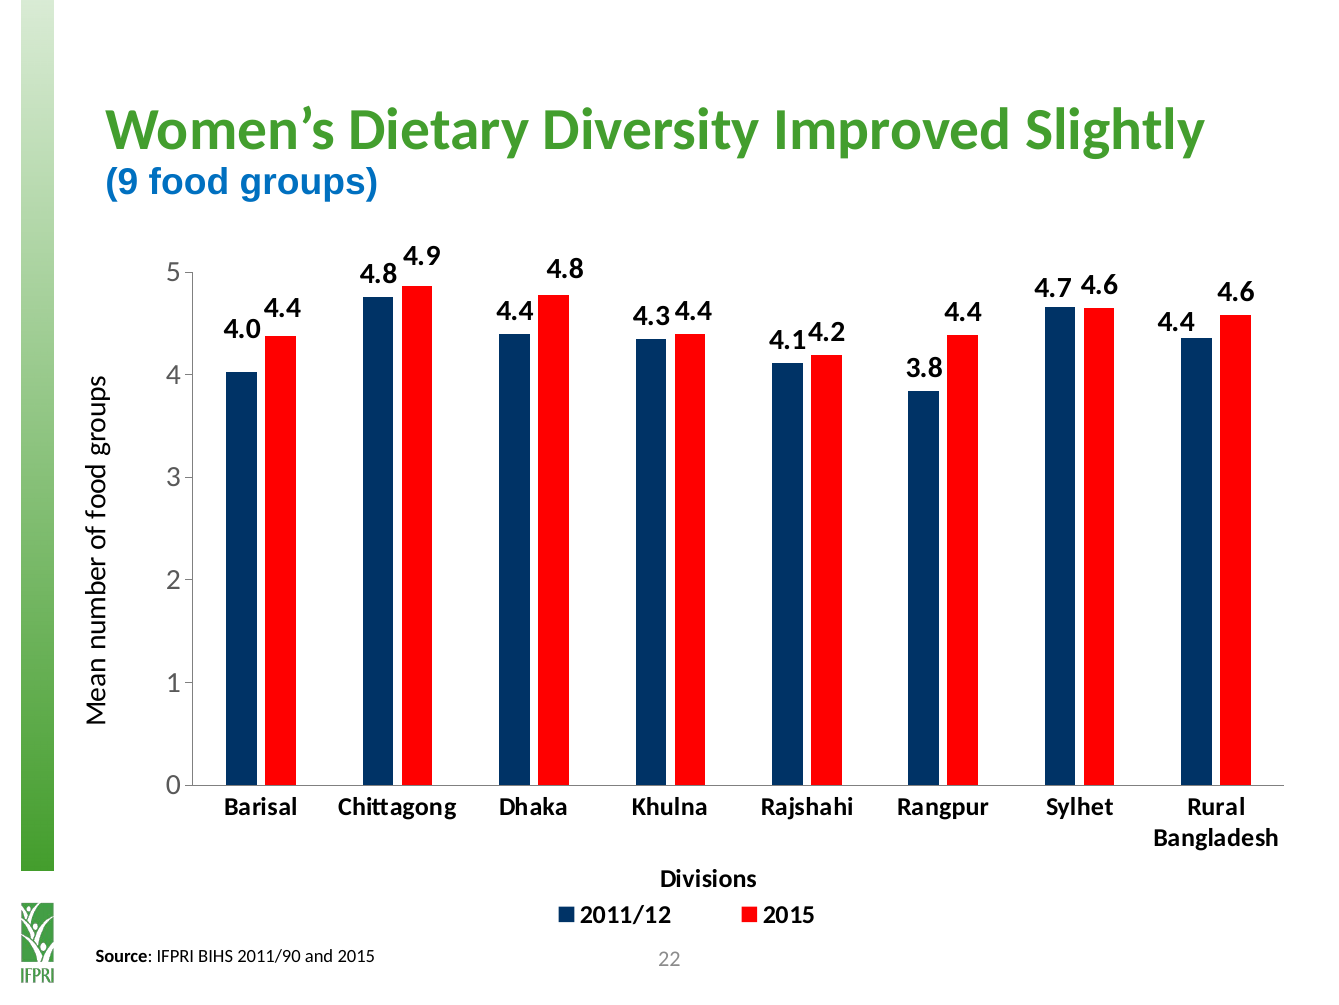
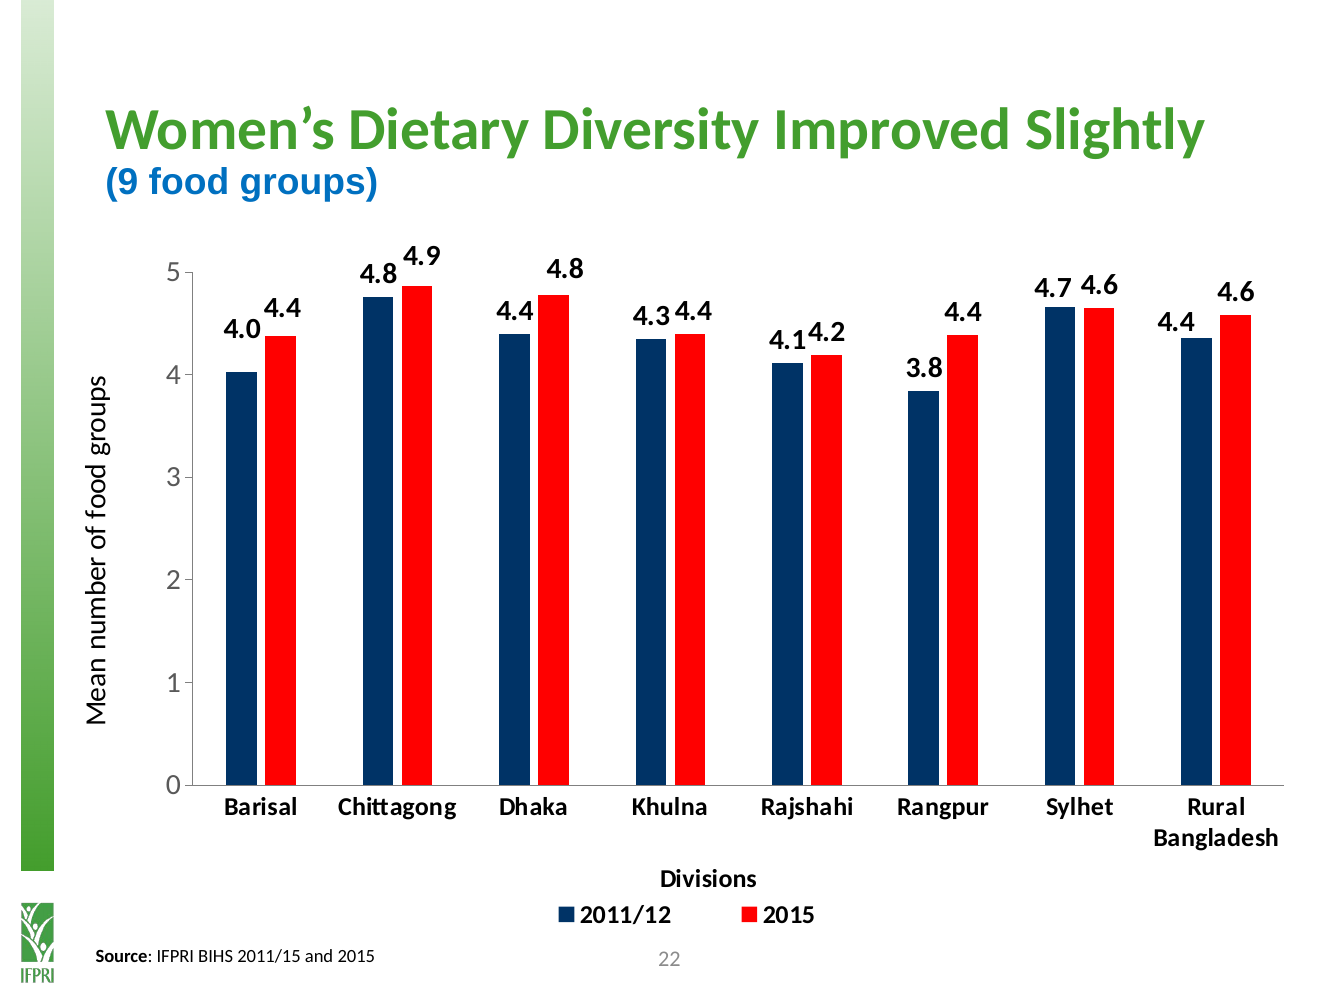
2011/90: 2011/90 -> 2011/15
